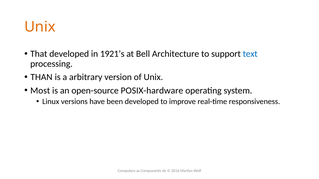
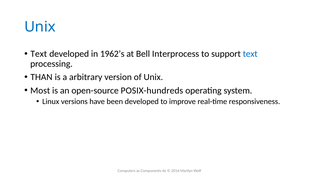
Unix at (40, 27) colour: orange -> blue
That at (39, 54): That -> Text
1921’s: 1921’s -> 1962’s
Architecture: Architecture -> Interprocess
POSIX-hardware: POSIX-hardware -> POSIX-hundreds
